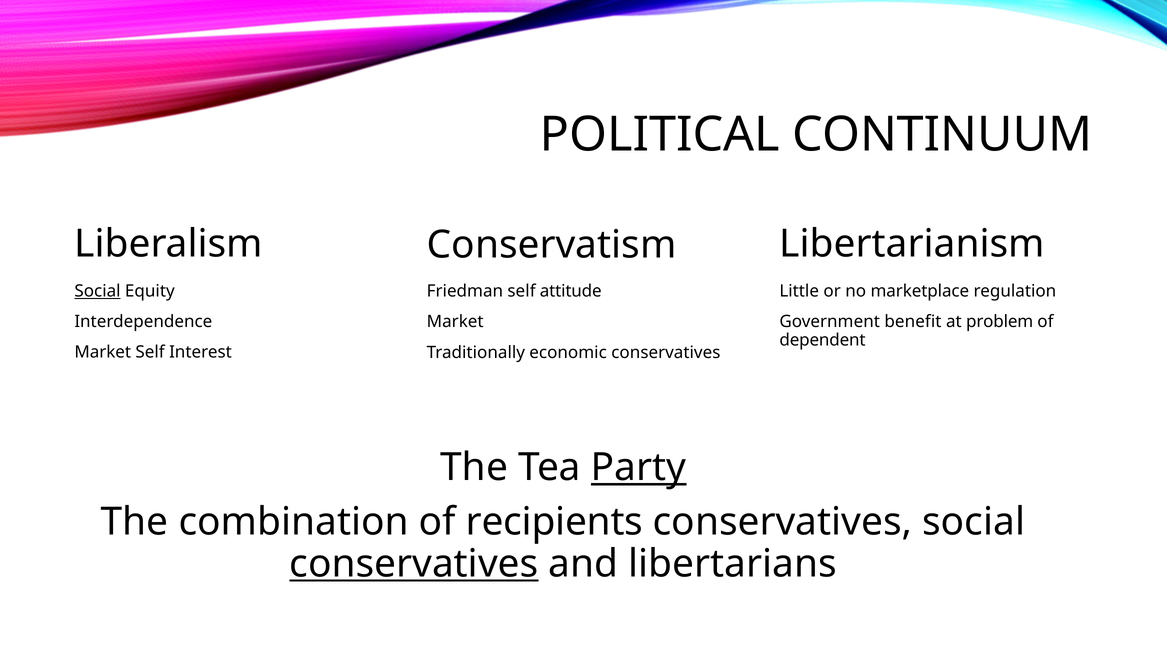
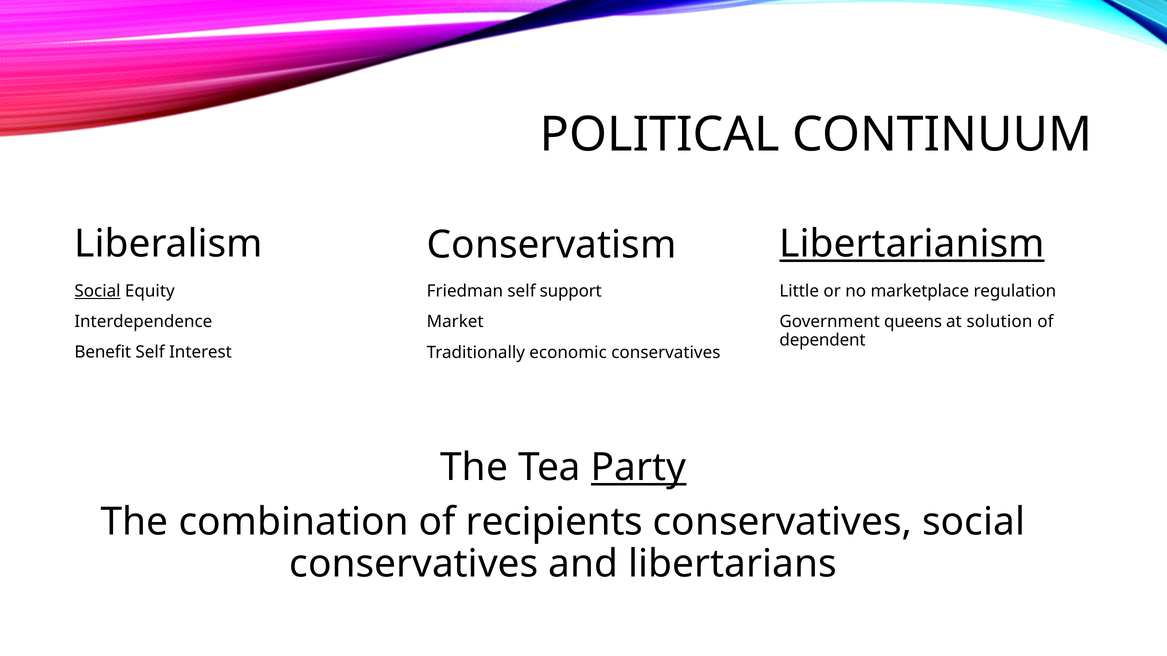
Libertarianism underline: none -> present
attitude: attitude -> support
benefit: benefit -> queens
problem: problem -> solution
Market at (103, 353): Market -> Benefit
conservatives at (414, 564) underline: present -> none
